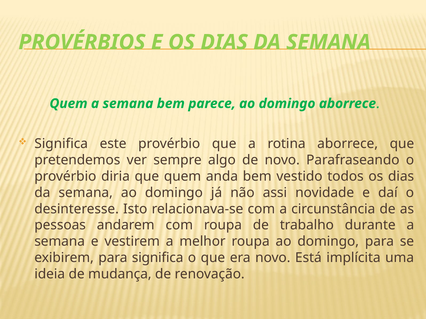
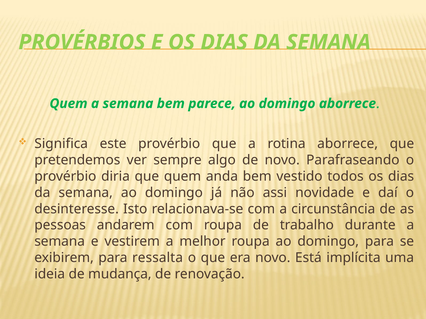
para significa: significa -> ressalta
